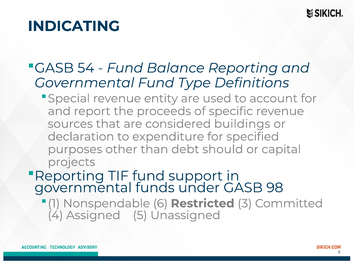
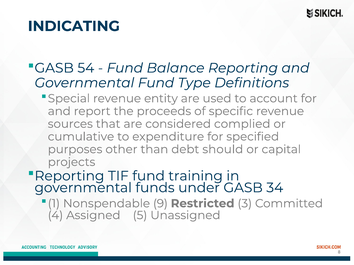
buildings: buildings -> complied
declaration: declaration -> cumulative
support: support -> training
98: 98 -> 34
6: 6 -> 9
